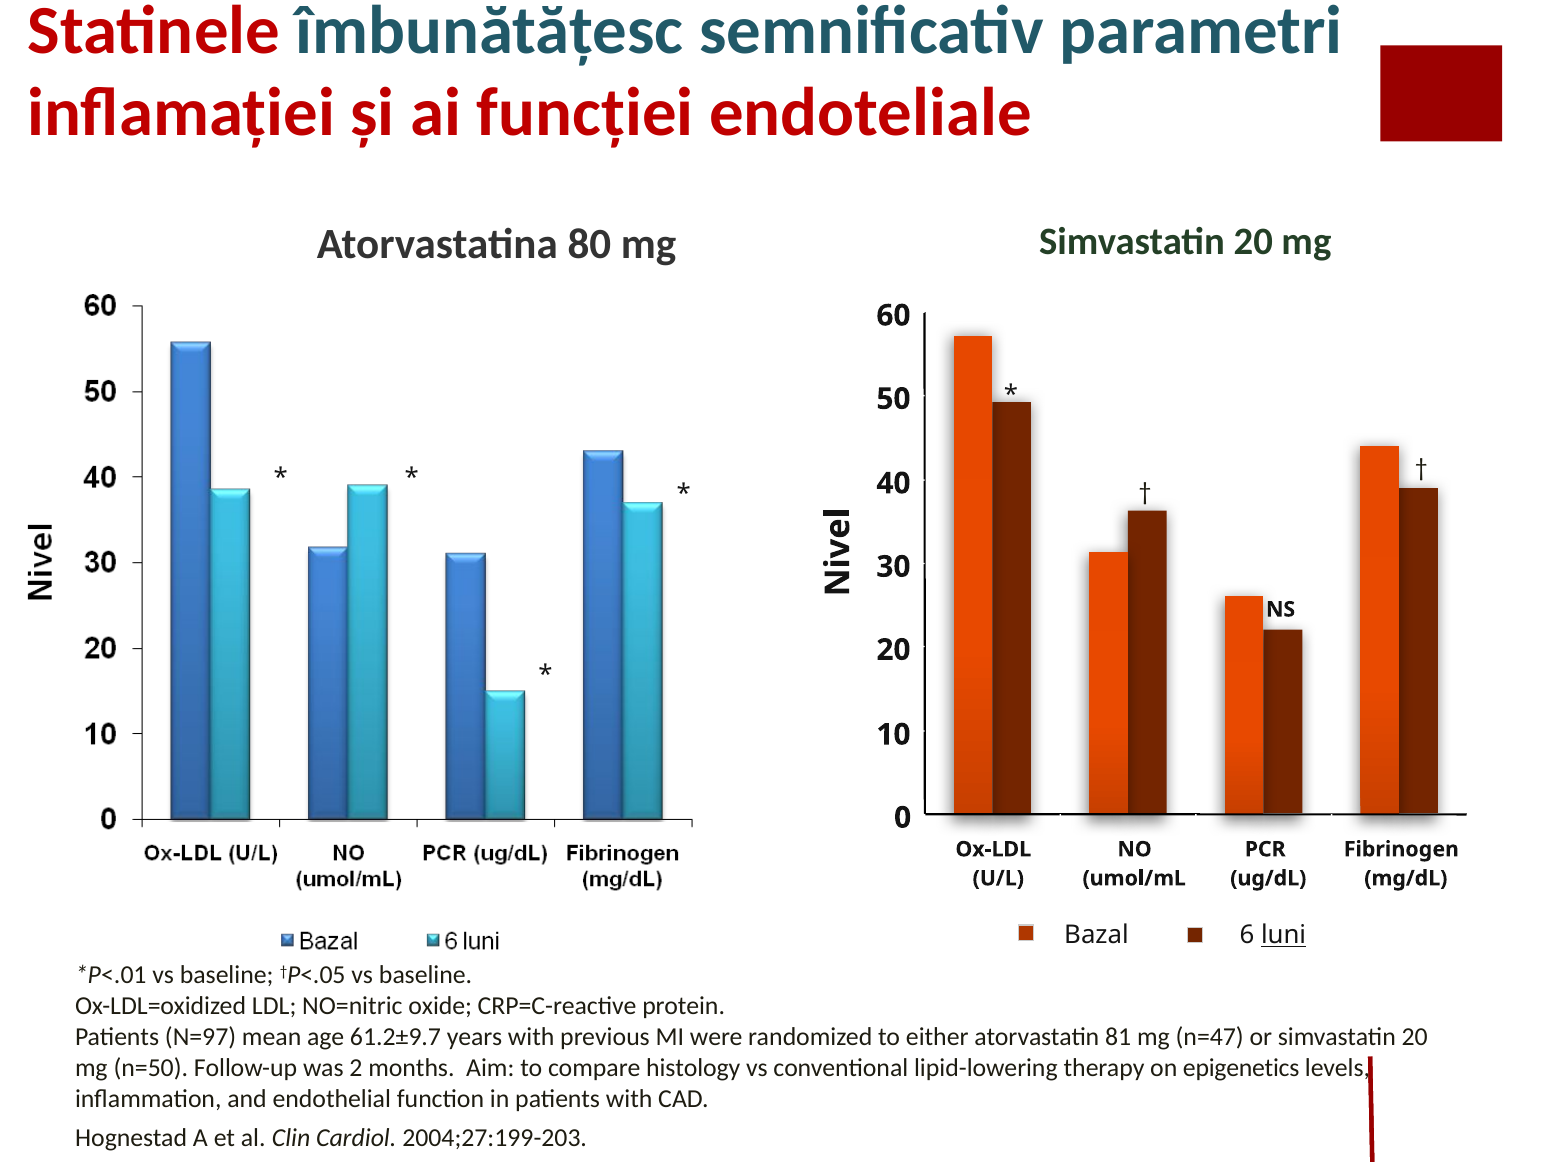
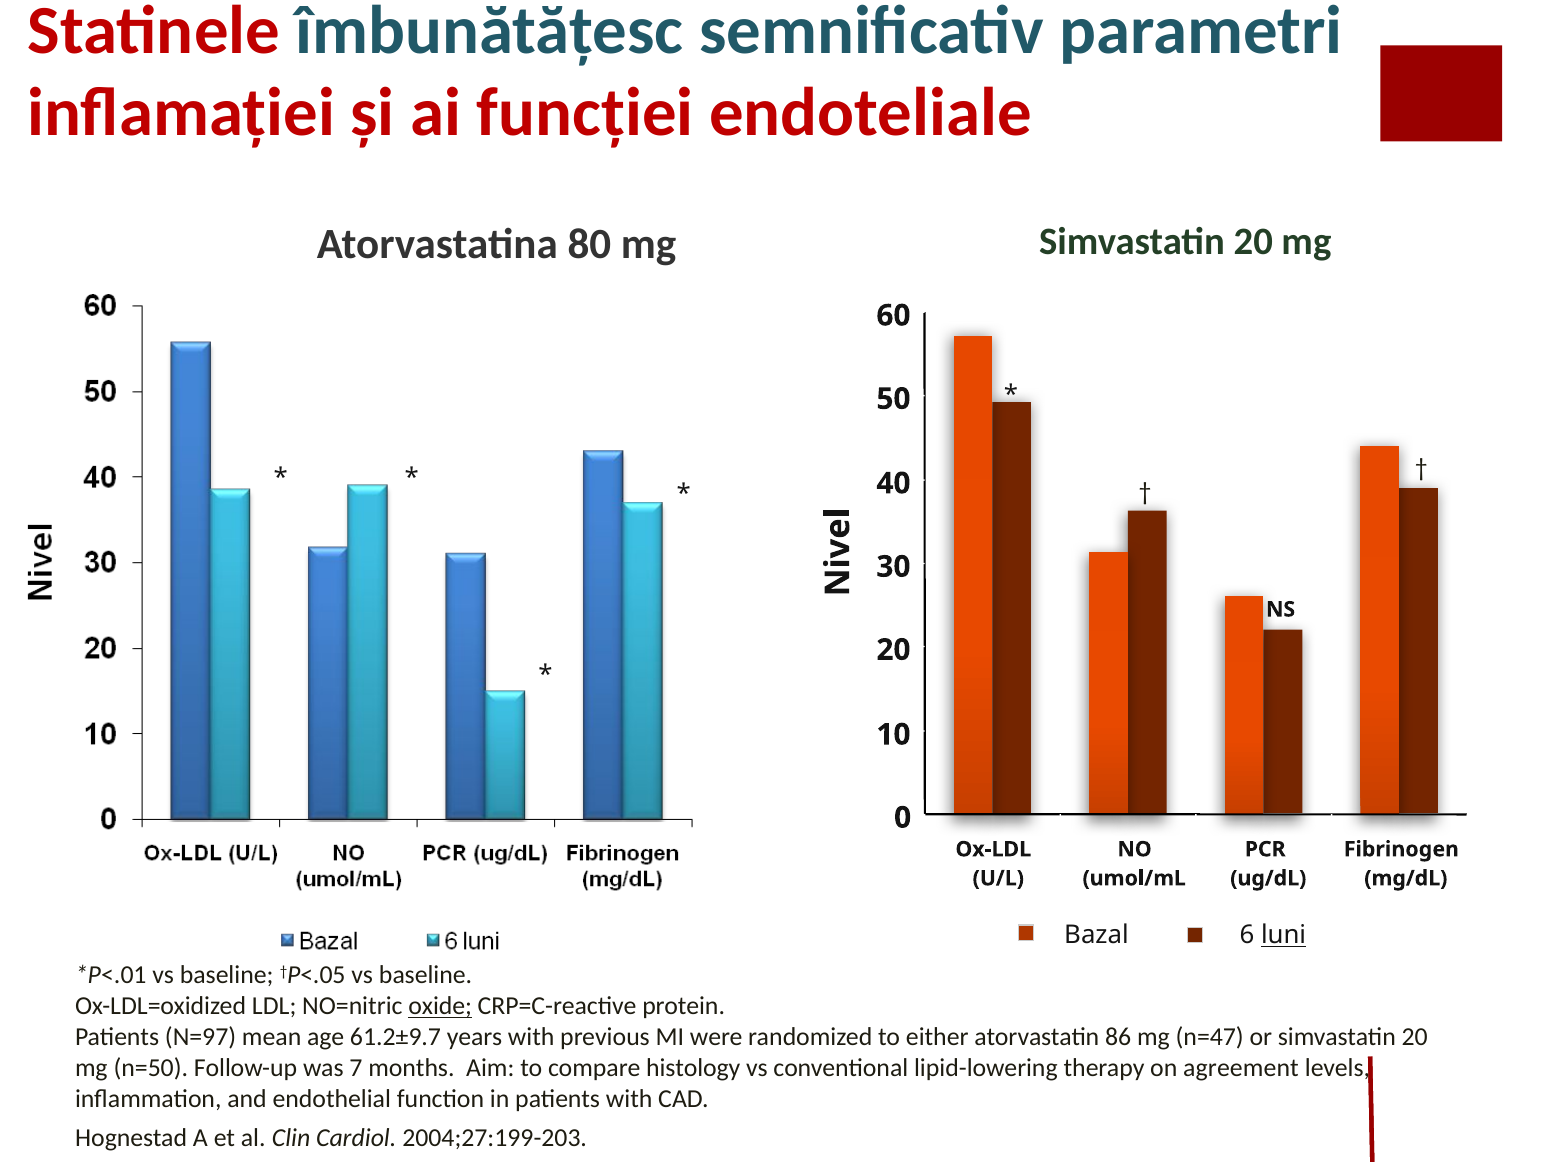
oxide underline: none -> present
81: 81 -> 86
2: 2 -> 7
epigenetics: epigenetics -> agreement
